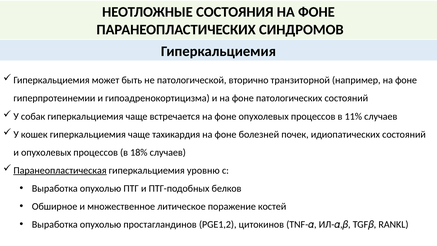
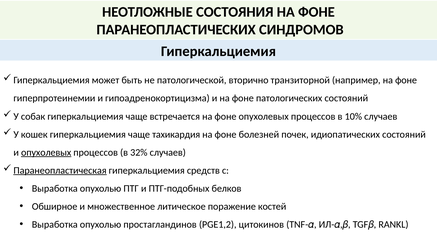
11%: 11% -> 10%
опухолевых at (46, 152) underline: none -> present
18%: 18% -> 32%
уровню: уровню -> средств
